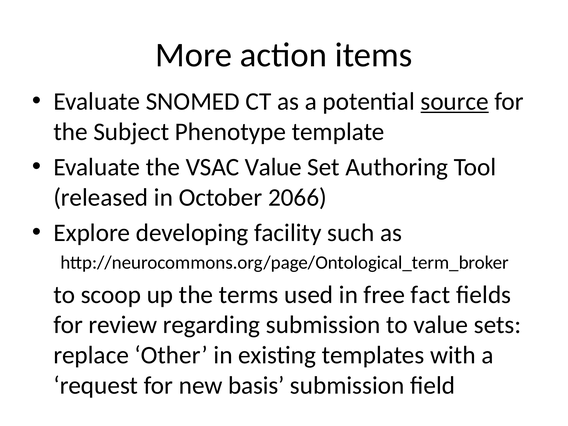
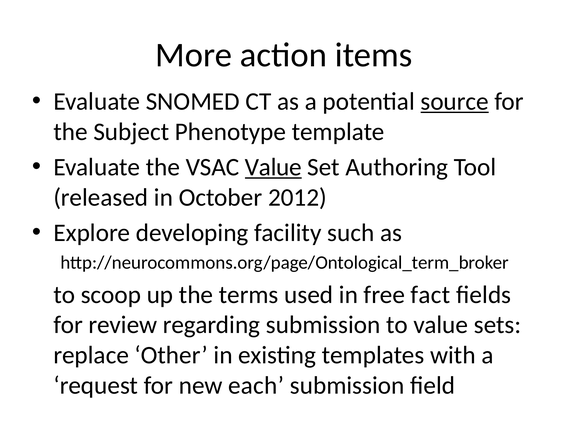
Value at (273, 167) underline: none -> present
2066: 2066 -> 2012
basis: basis -> each
